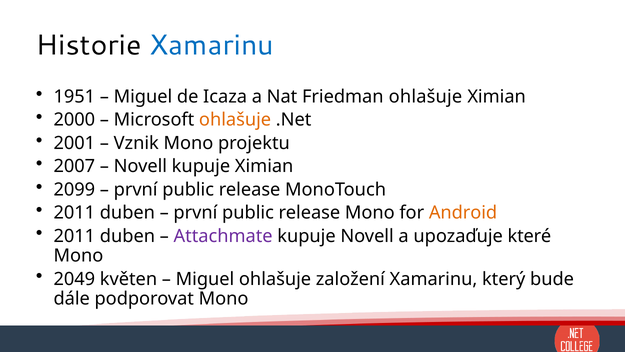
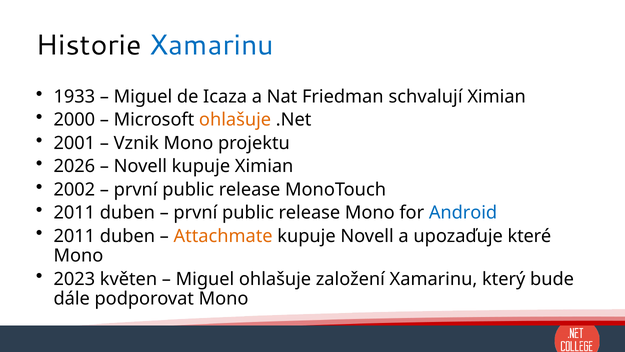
1951: 1951 -> 1933
Friedman ohlašuje: ohlašuje -> schvalují
2007: 2007 -> 2026
2099: 2099 -> 2002
Android colour: orange -> blue
Attachmate colour: purple -> orange
2049: 2049 -> 2023
